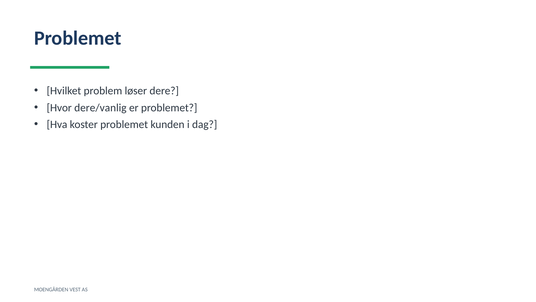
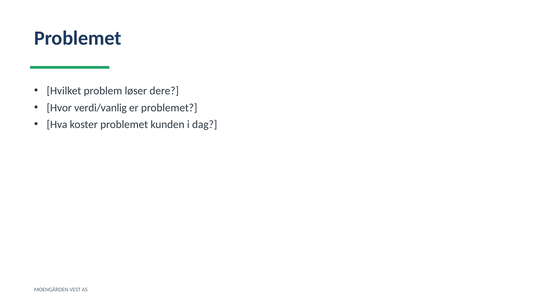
dere/vanlig: dere/vanlig -> verdi/vanlig
